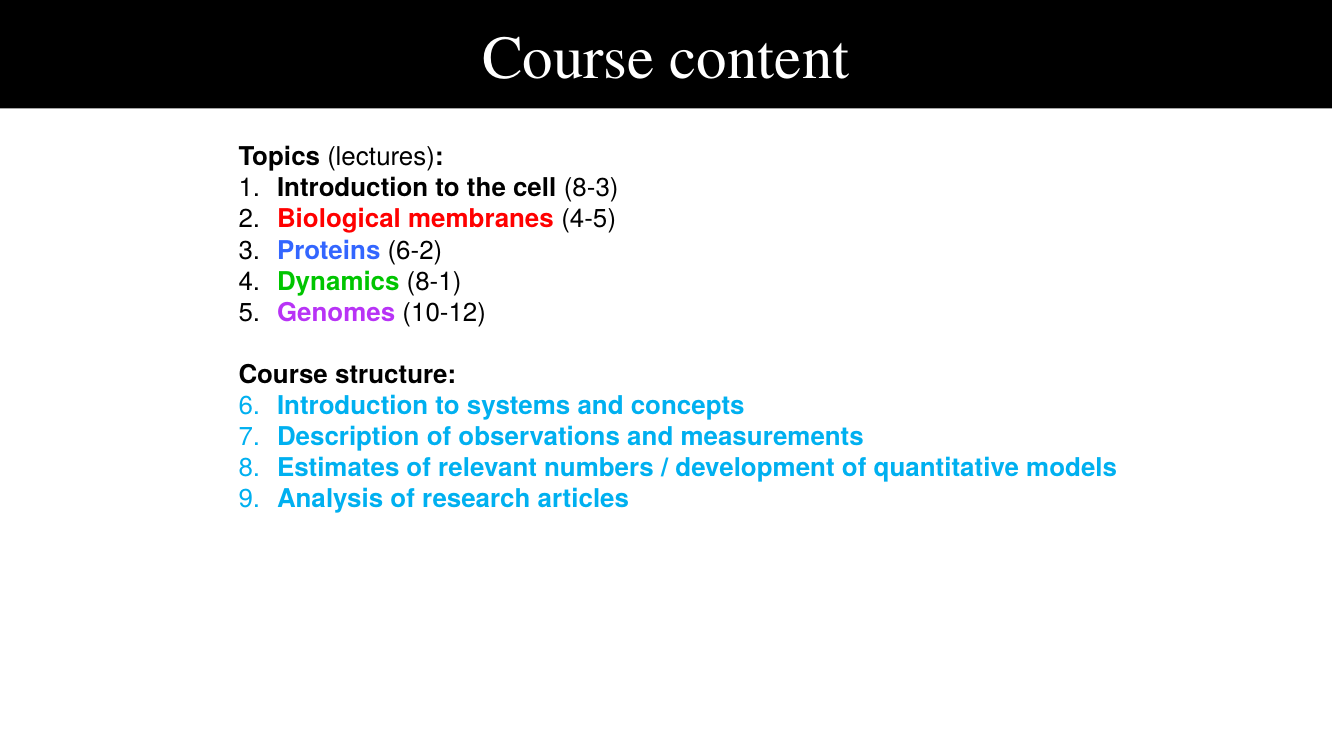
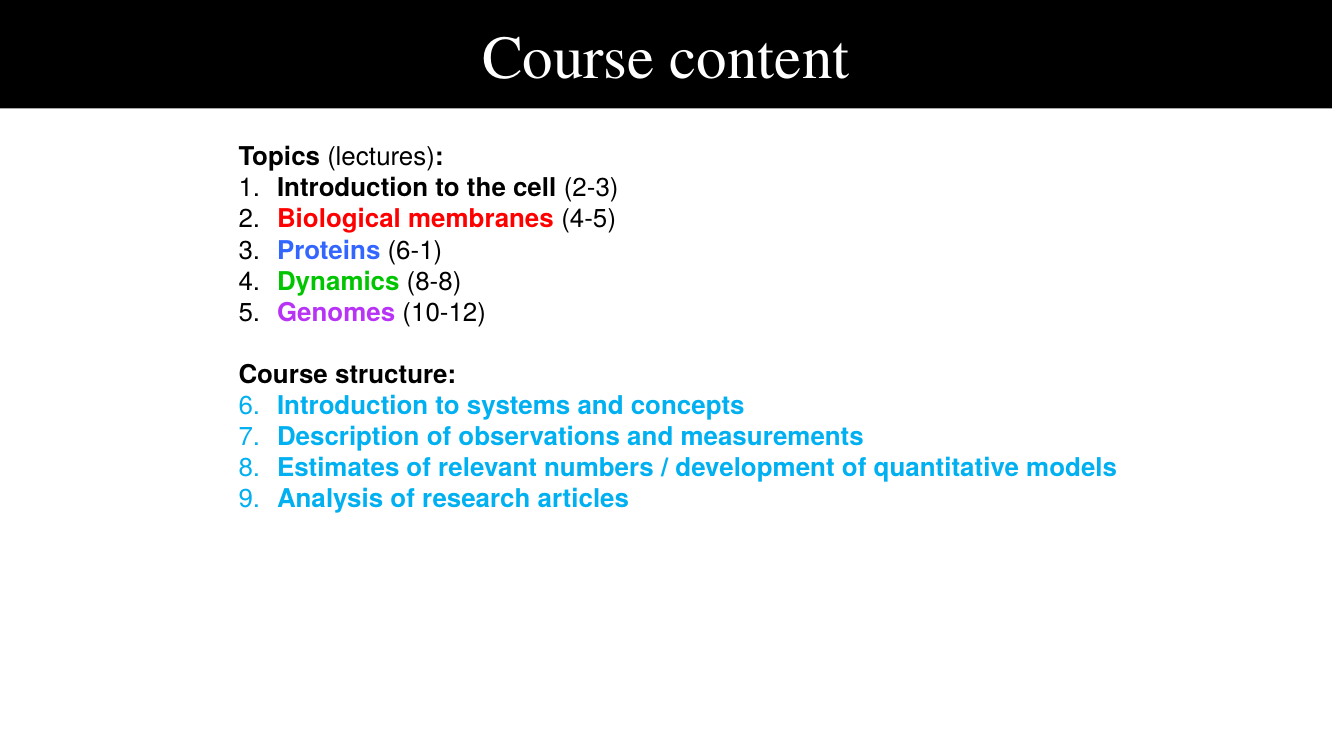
8-3: 8-3 -> 2-3
6-2: 6-2 -> 6-1
8-1: 8-1 -> 8-8
